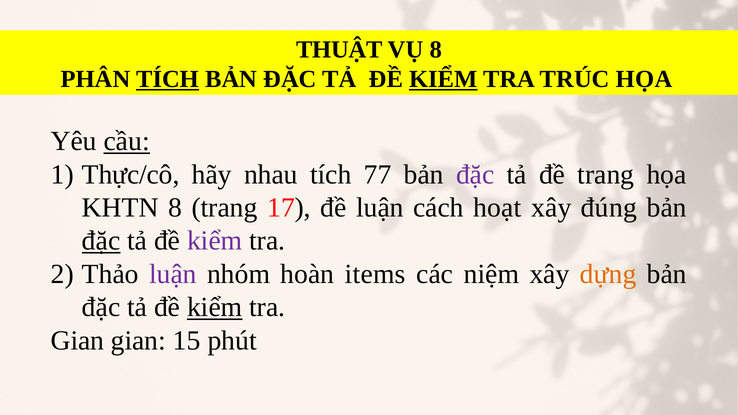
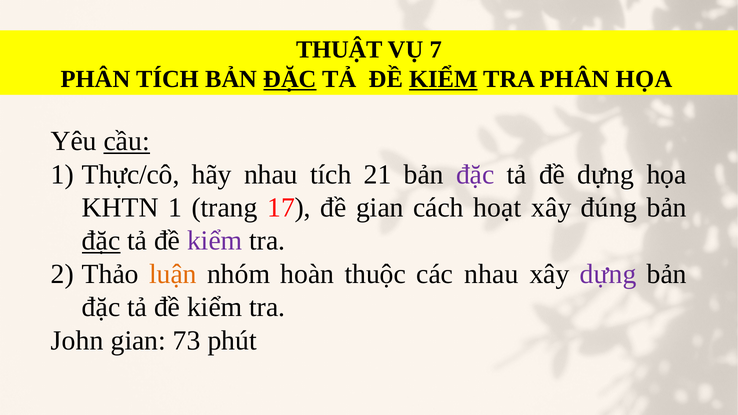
VỤ 8: 8 -> 7
TÍCH at (168, 79) underline: present -> none
ĐẶC at (290, 79) underline: none -> present
TRA TRÚC: TRÚC -> PHÂN
77: 77 -> 21
đề trang: trang -> dựng
KHTN 8: 8 -> 1
đề luận: luận -> gian
luận at (173, 274) colour: purple -> orange
items: items -> thuộc
các niệm: niệm -> nhau
dựng at (608, 274) colour: orange -> purple
kiểm at (215, 307) underline: present -> none
Gian at (77, 340): Gian -> John
15: 15 -> 73
